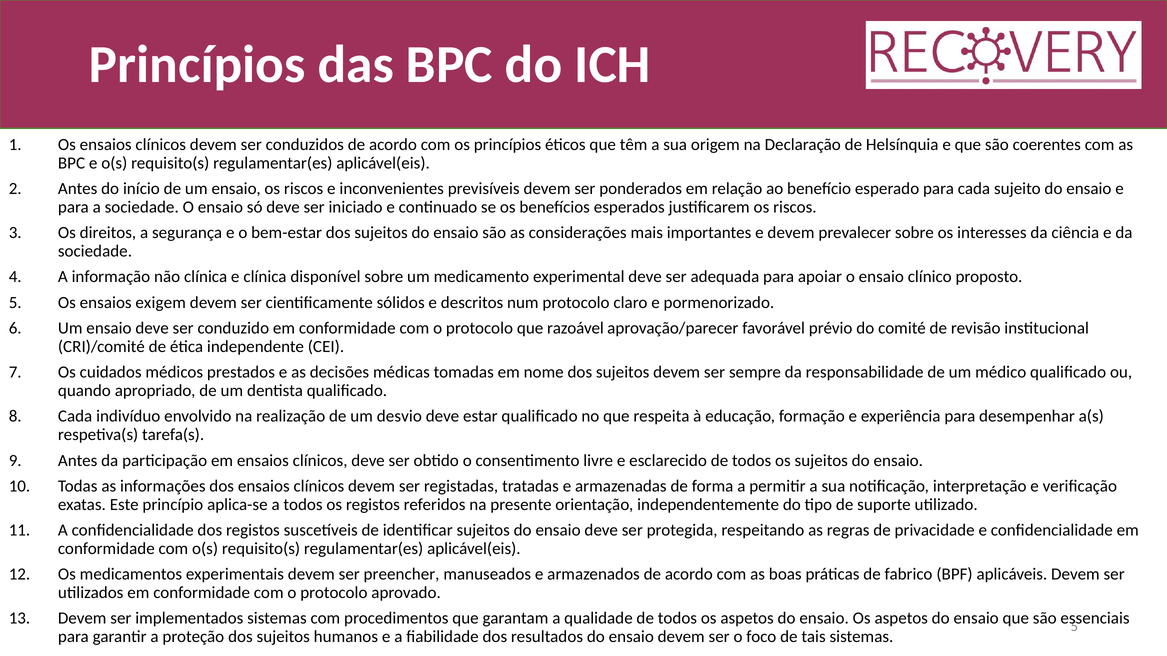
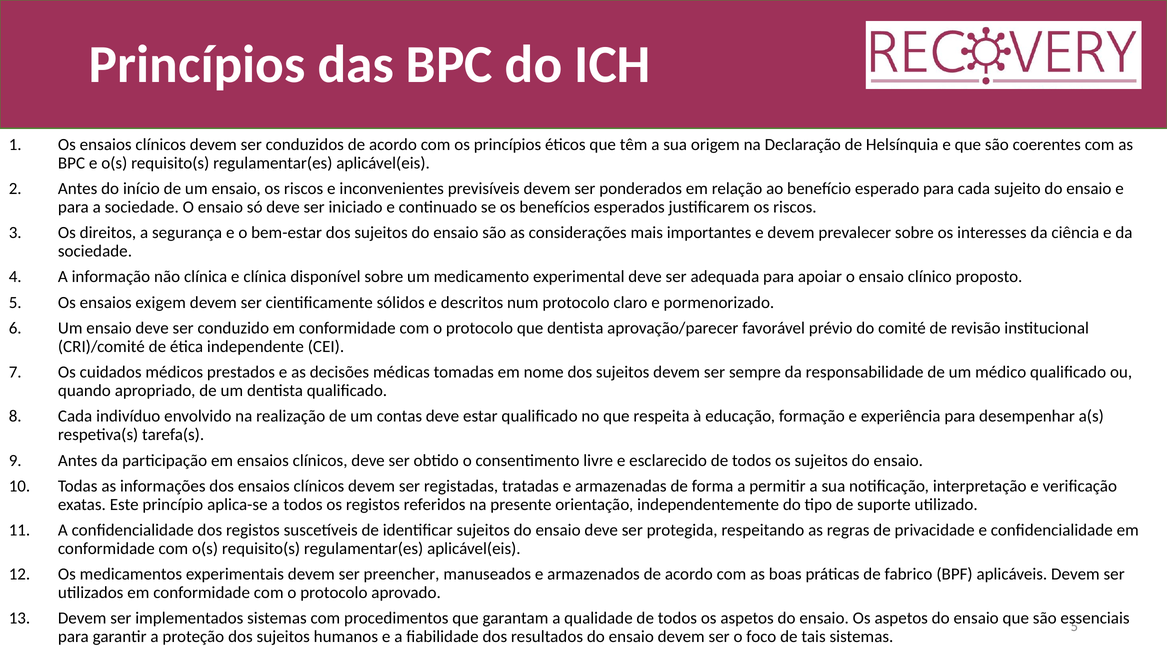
que razoável: razoável -> dentista
desvio: desvio -> contas
